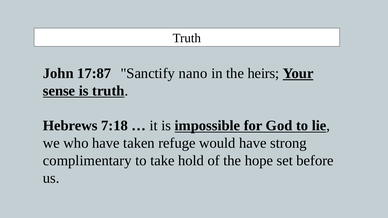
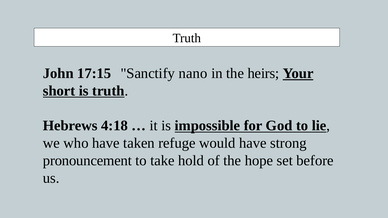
17:87: 17:87 -> 17:15
sense: sense -> short
7:18: 7:18 -> 4:18
complimentary: complimentary -> pronouncement
